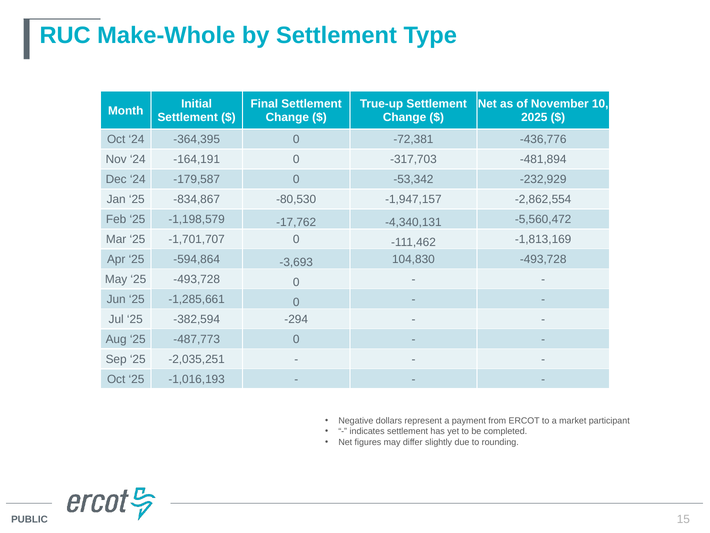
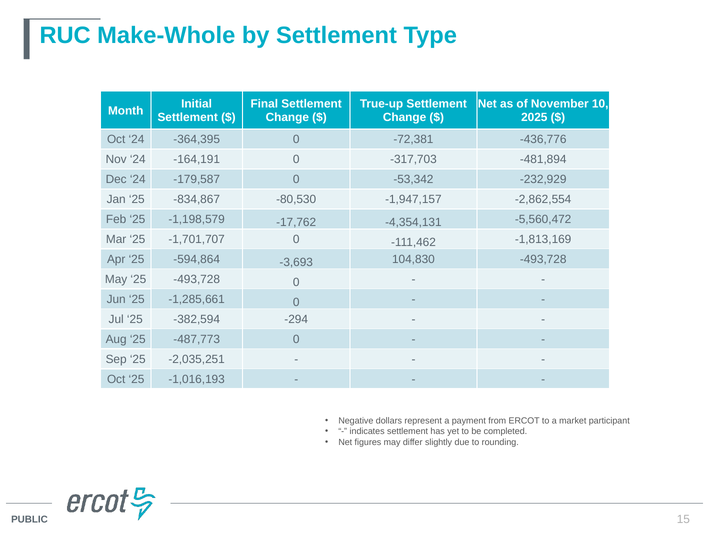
-4,340,131: -4,340,131 -> -4,354,131
